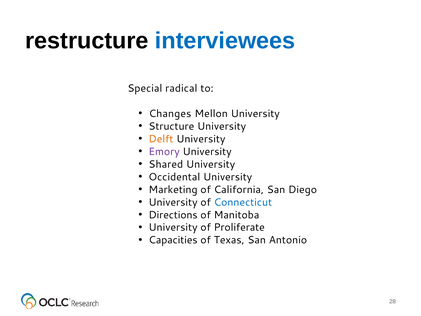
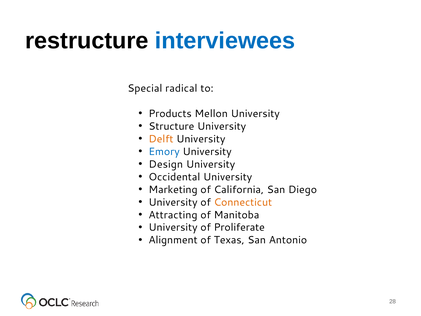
Changes: Changes -> Products
Emory colour: purple -> blue
Shared: Shared -> Design
Connecticut colour: blue -> orange
Directions: Directions -> Attracting
Capacities: Capacities -> Alignment
